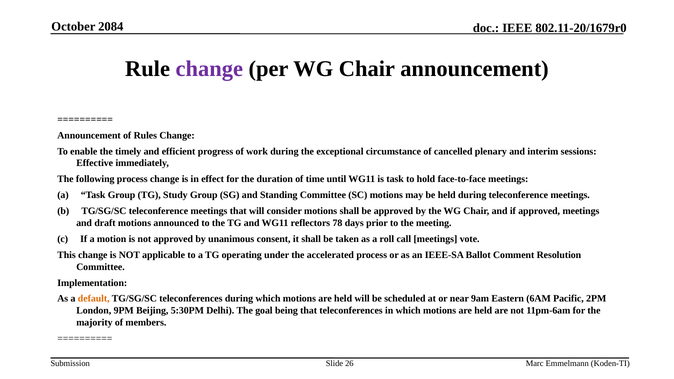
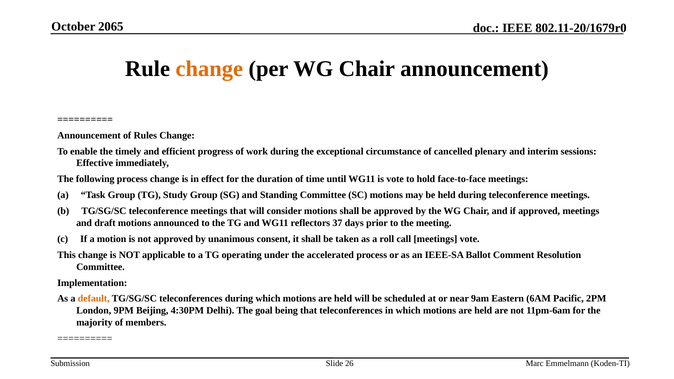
2084: 2084 -> 2065
change at (209, 69) colour: purple -> orange
is task: task -> vote
78: 78 -> 37
5:30PM: 5:30PM -> 4:30PM
